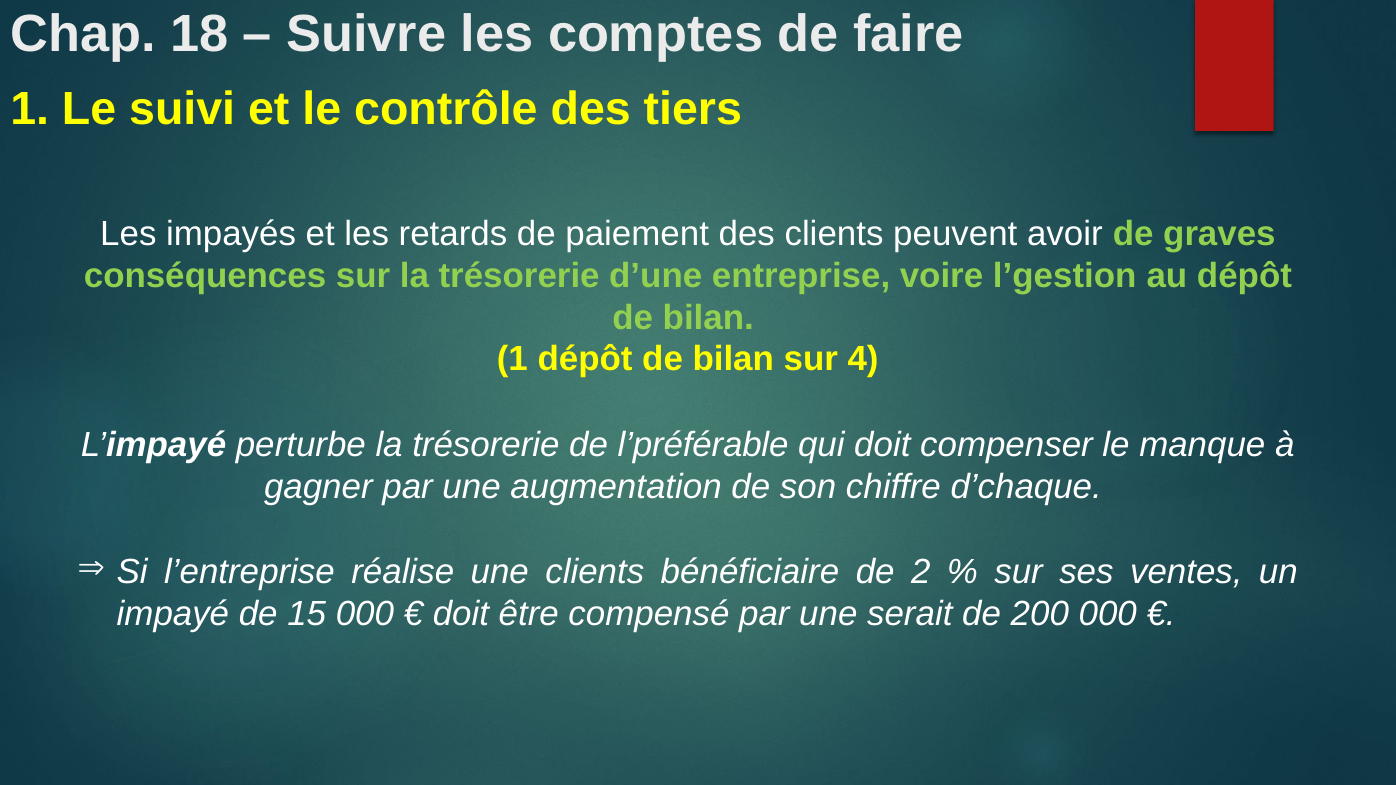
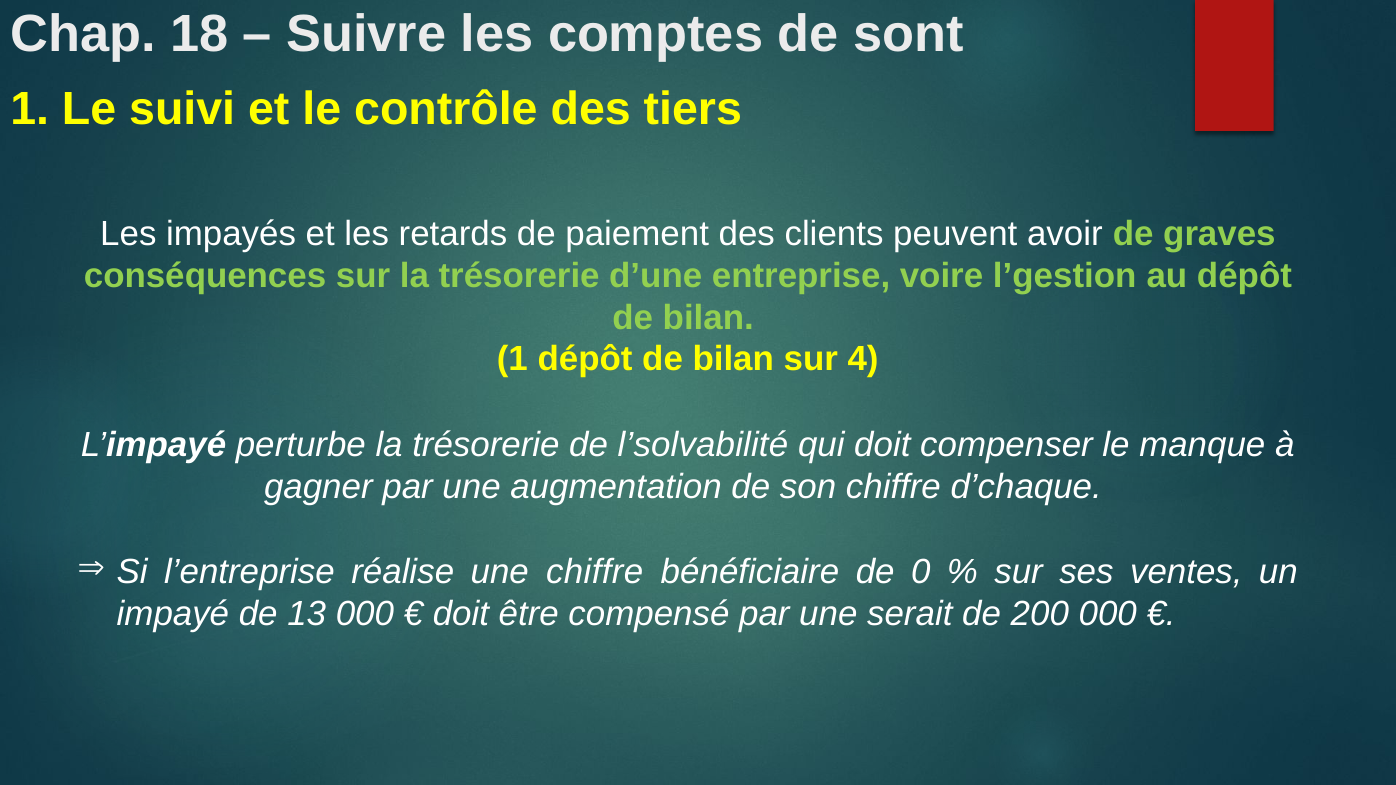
faire: faire -> sont
l’préférable: l’préférable -> l’solvabilité
une clients: clients -> chiffre
2: 2 -> 0
15: 15 -> 13
